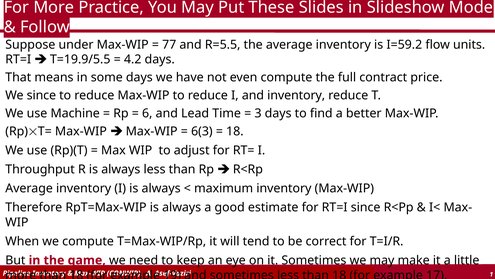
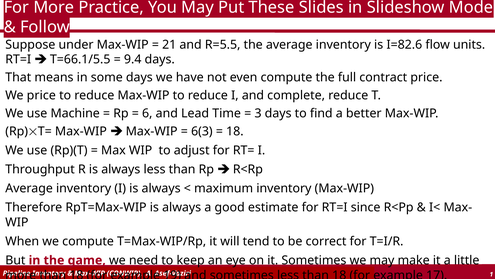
77: 77 -> 21
I=59.2: I=59.2 -> I=82.6
T=19.9/5.5: T=19.9/5.5 -> T=66.1/5.5
4.2: 4.2 -> 9.4
We since: since -> price
and inventory: inventory -> complete
